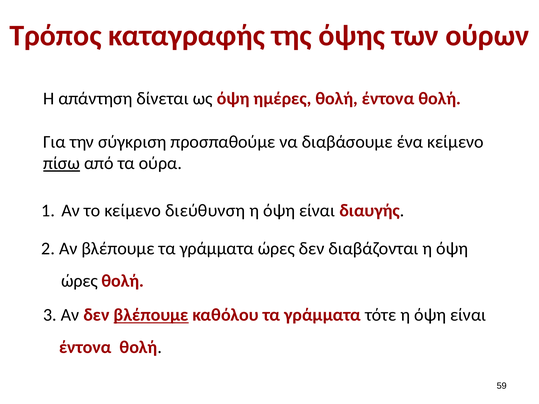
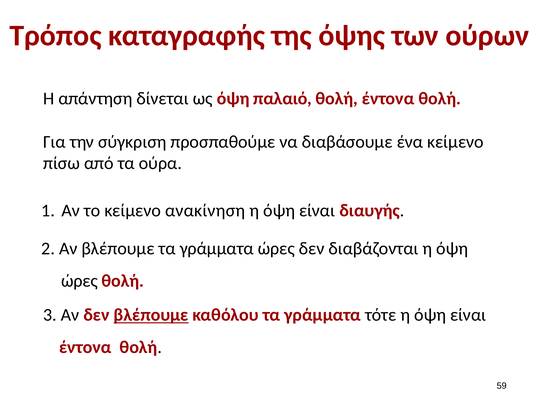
ημέρες: ημέρες -> παλαιό
πίσω underline: present -> none
διεύθυνση: διεύθυνση -> ανακίνηση
